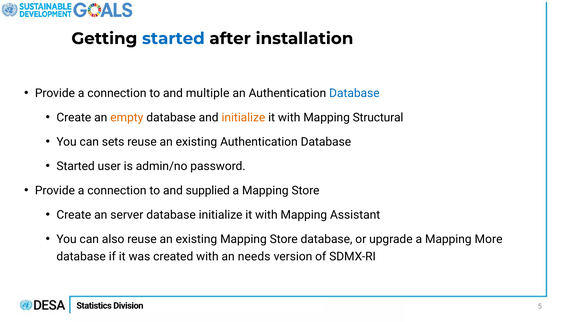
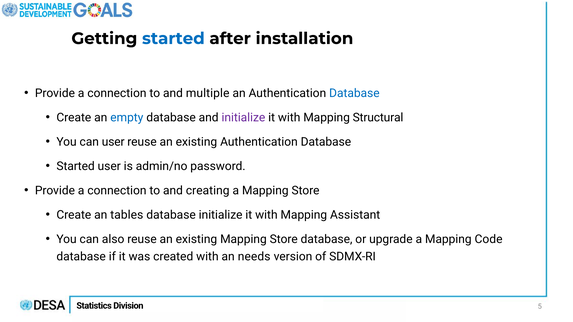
empty colour: orange -> blue
initialize at (243, 118) colour: orange -> purple
can sets: sets -> user
supplied: supplied -> creating
server: server -> tables
More: More -> Code
